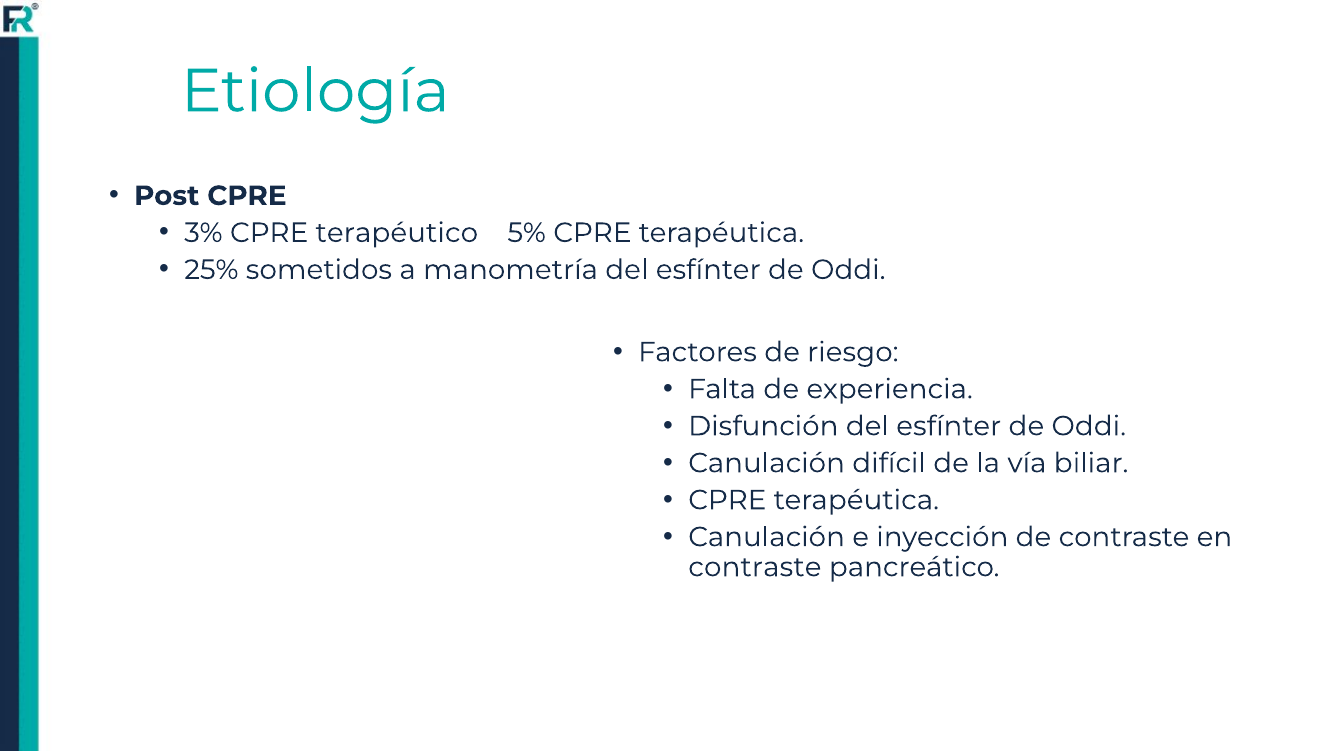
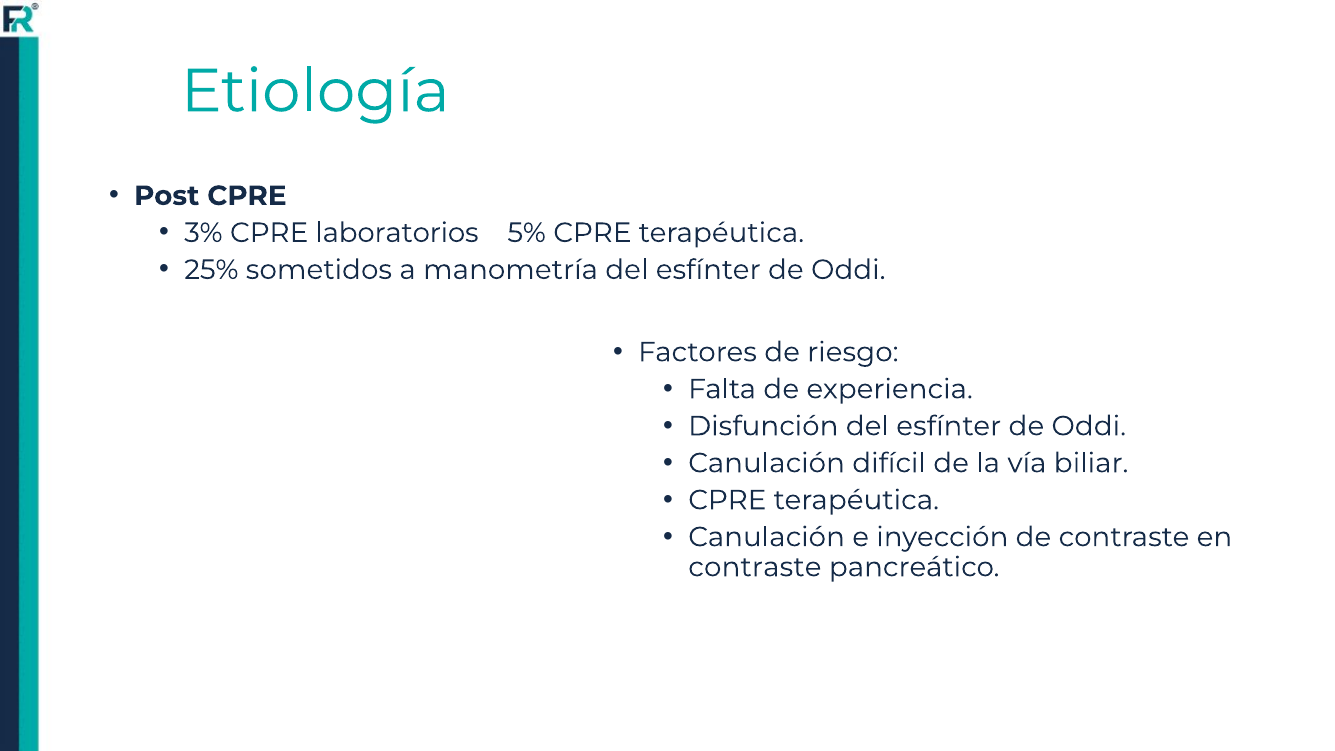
terapéutico: terapéutico -> laboratorios
